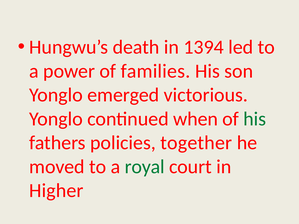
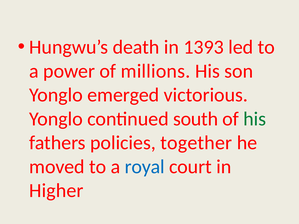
1394: 1394 -> 1393
families: families -> millions
when: when -> south
royal colour: green -> blue
